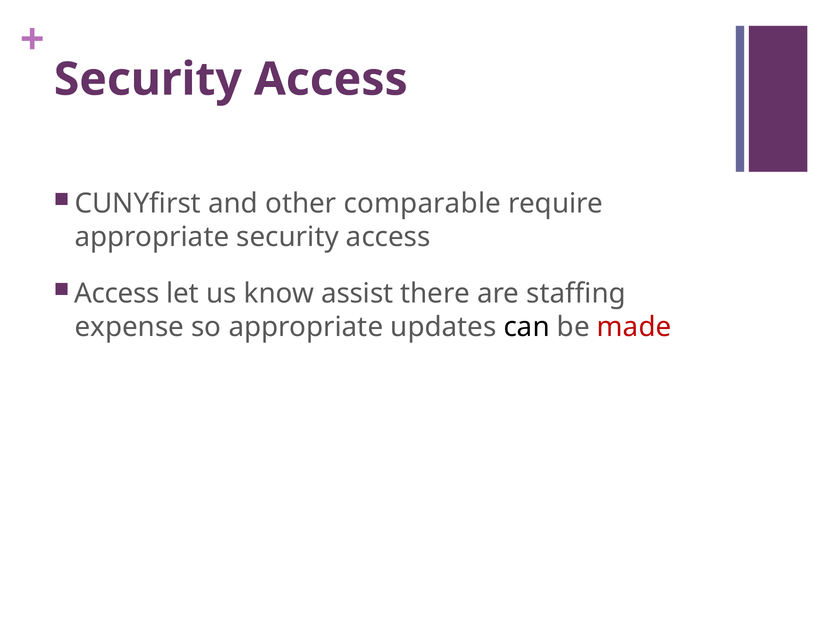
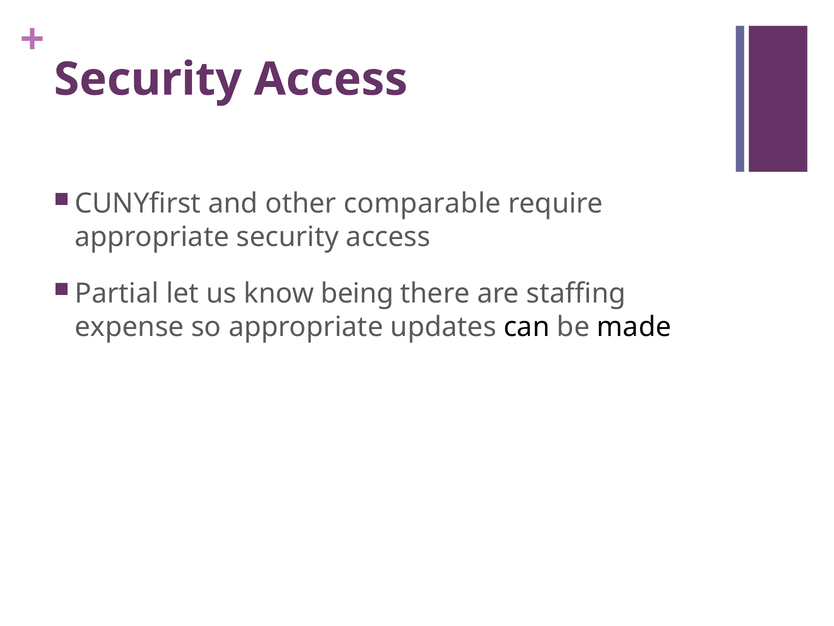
Access at (117, 293): Access -> Partial
assist: assist -> being
made colour: red -> black
